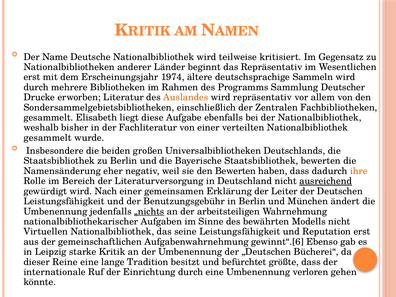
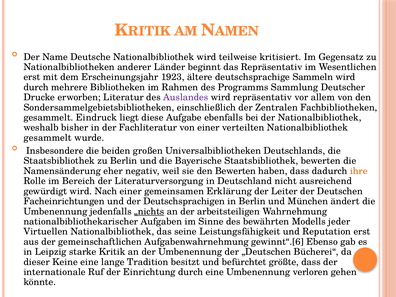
1974: 1974 -> 1923
Auslandes colour: orange -> purple
Elisabeth: Elisabeth -> Eindruck
ausreichend underline: present -> none
Leistungsfähigkeit at (64, 201): Leistungsfähigkeit -> Facheinrichtungen
Benutzungsgebühr: Benutzungsgebühr -> Deutschsprachigen
Modells nicht: nicht -> jeder
Reine: Reine -> Keine
